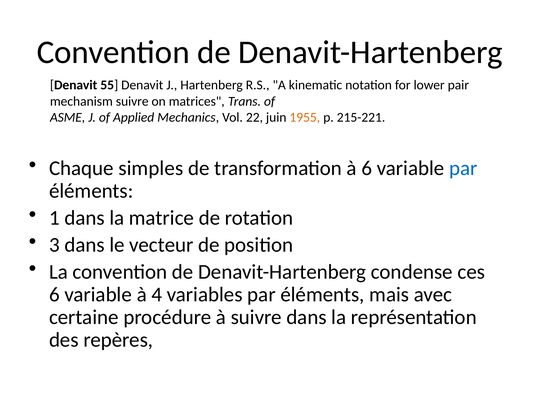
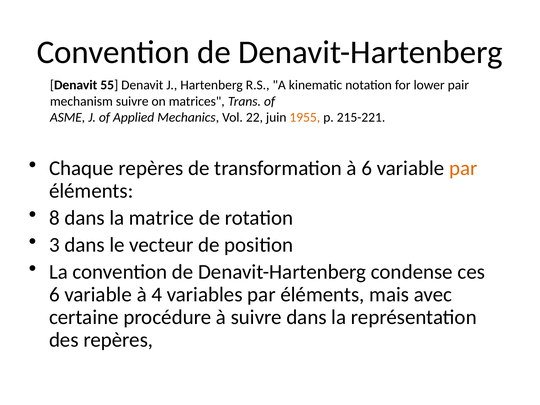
Chaque simples: simples -> repères
par at (463, 168) colour: blue -> orange
1: 1 -> 8
